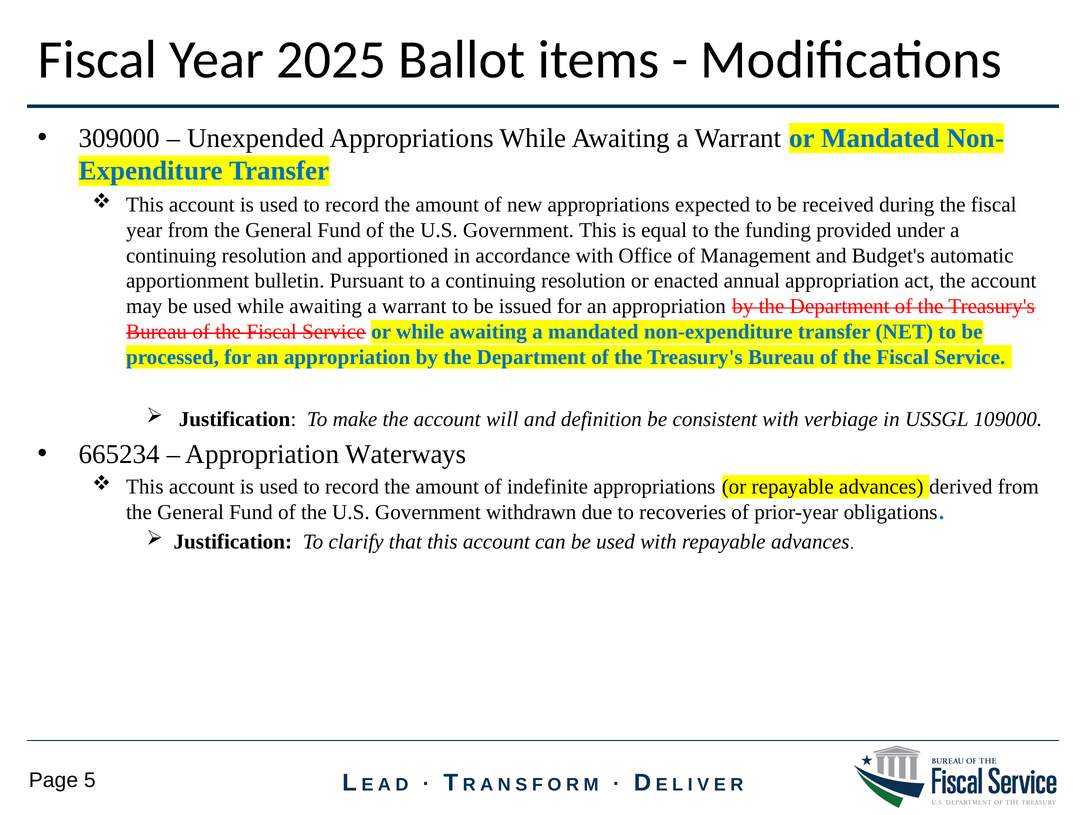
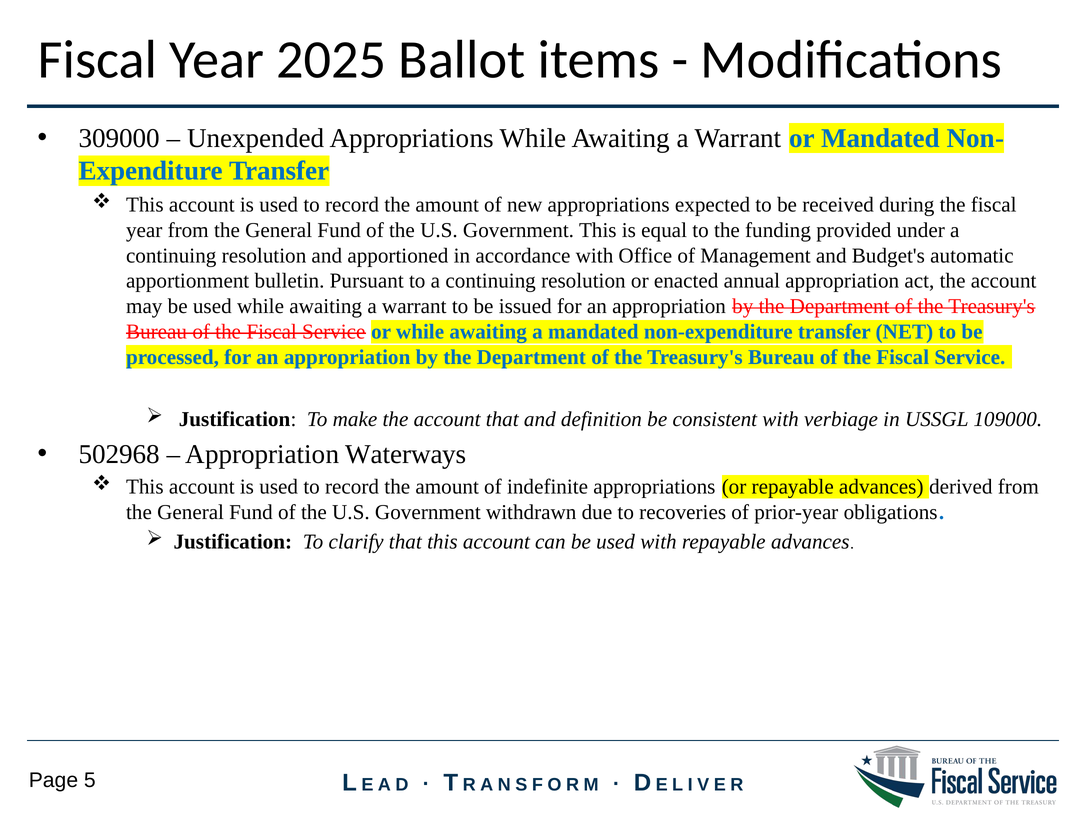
account will: will -> that
665234: 665234 -> 502968
